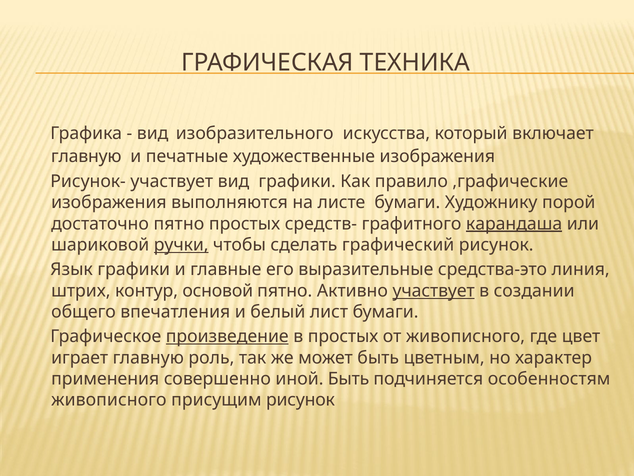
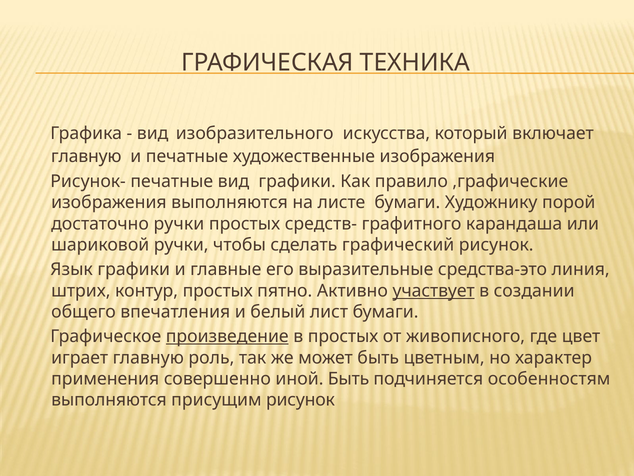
Рисунок- участвует: участвует -> печатные
достаточно пятно: пятно -> ручки
карандаша underline: present -> none
ручки at (181, 245) underline: present -> none
контур основой: основой -> простых
живописного at (109, 400): живописного -> выполняются
